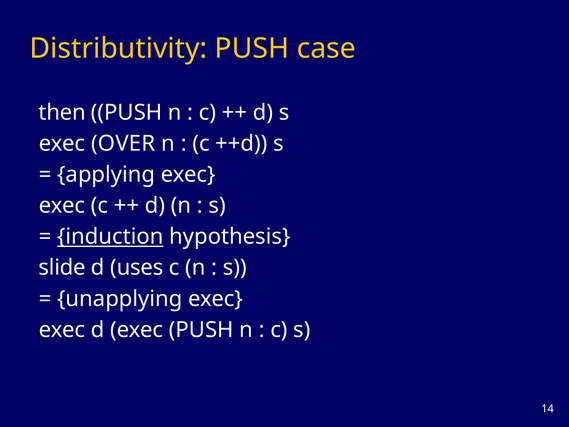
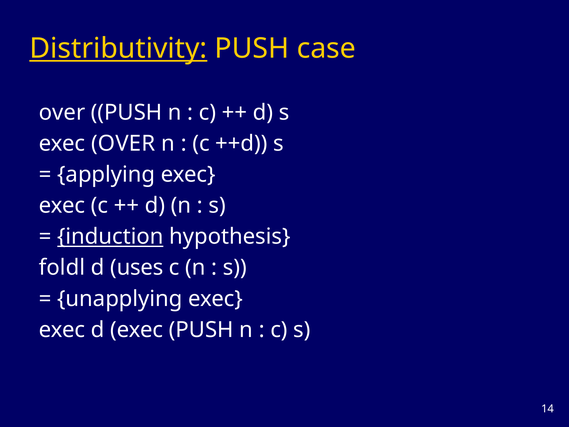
Distributivity underline: none -> present
then at (62, 113): then -> over
slide: slide -> foldl
